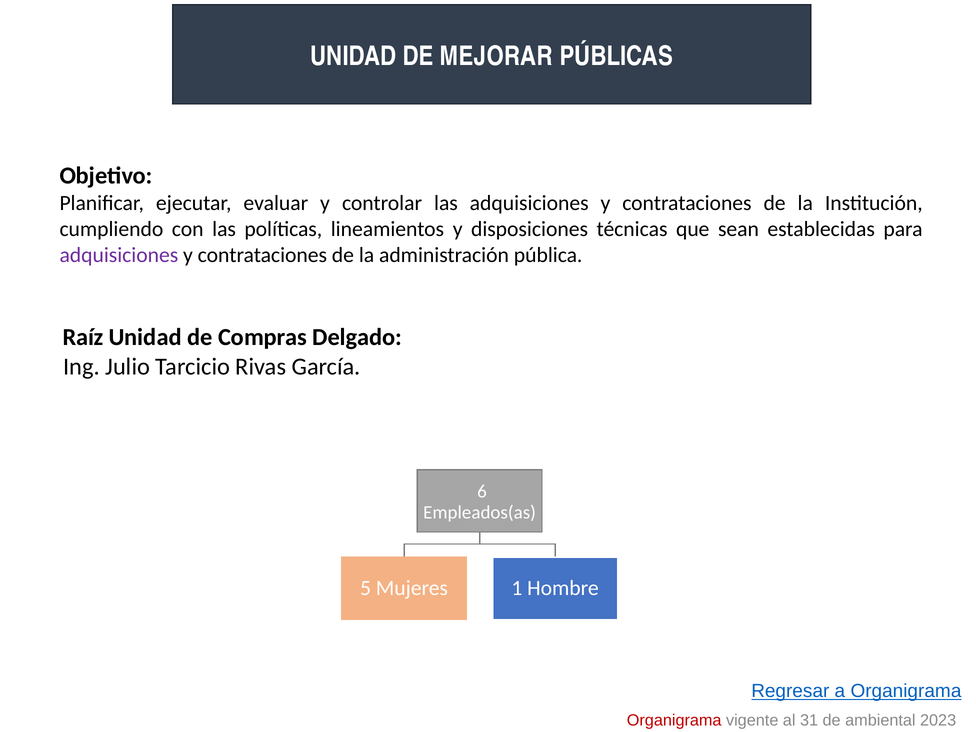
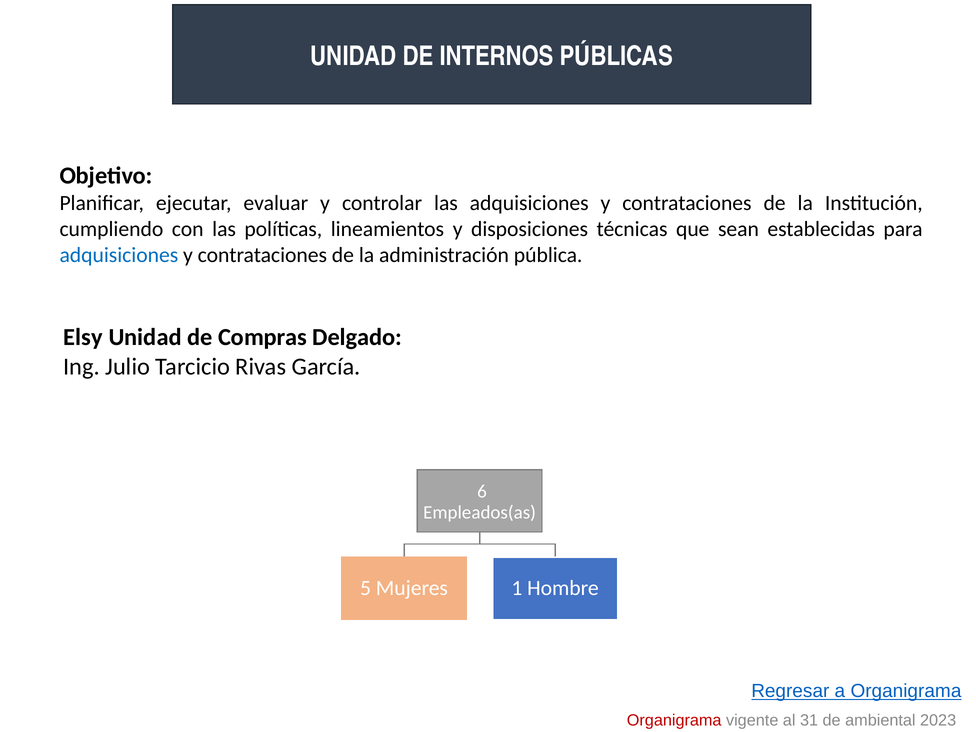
MEJORAR: MEJORAR -> INTERNOS
adquisiciones at (119, 255) colour: purple -> blue
Raíz: Raíz -> Elsy
